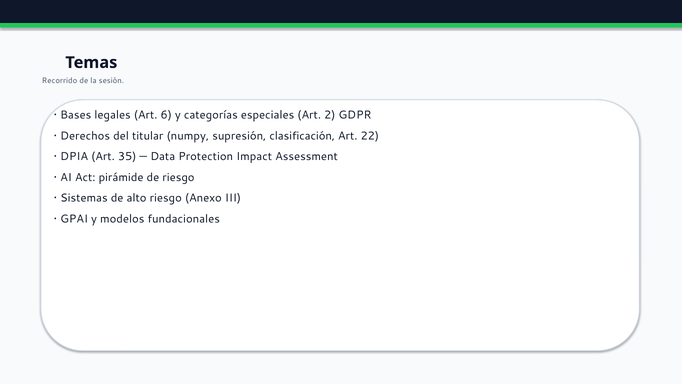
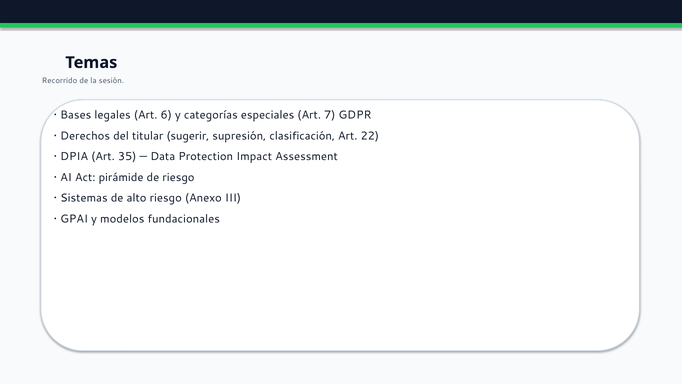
2: 2 -> 7
numpy: numpy -> sugerir
